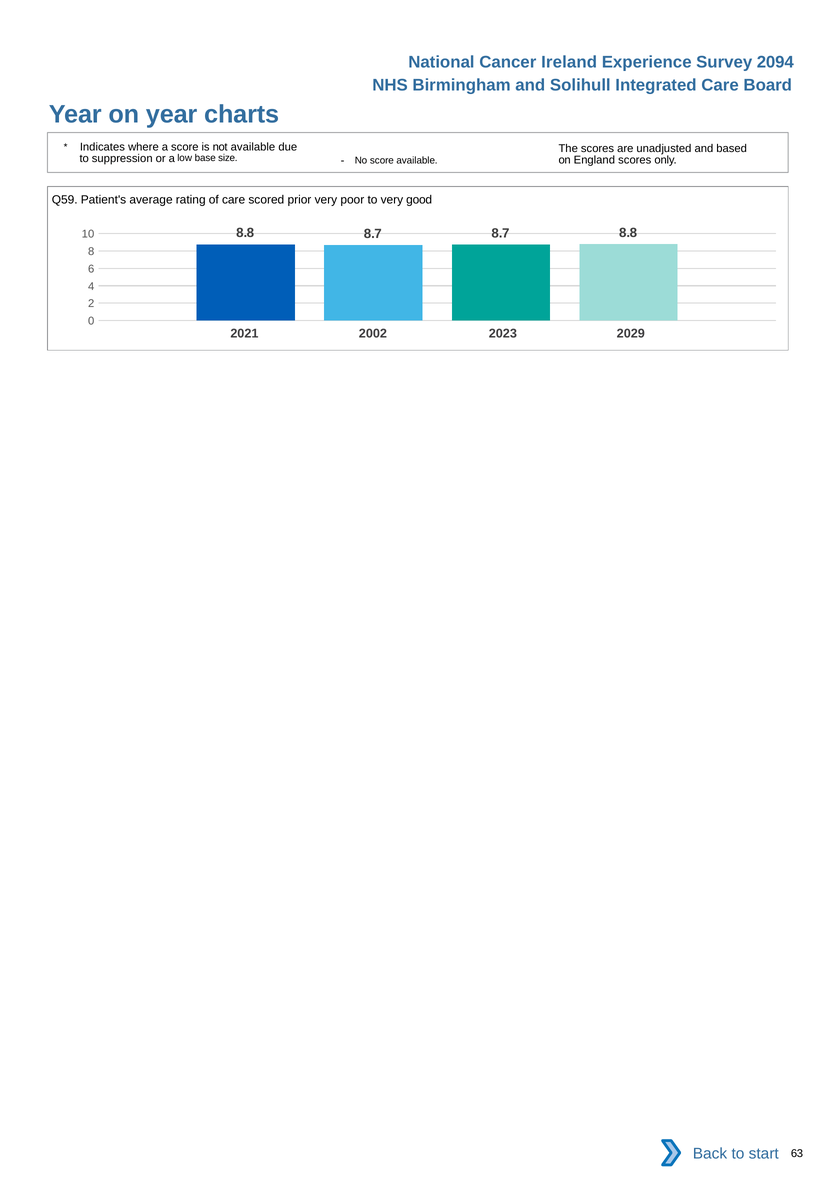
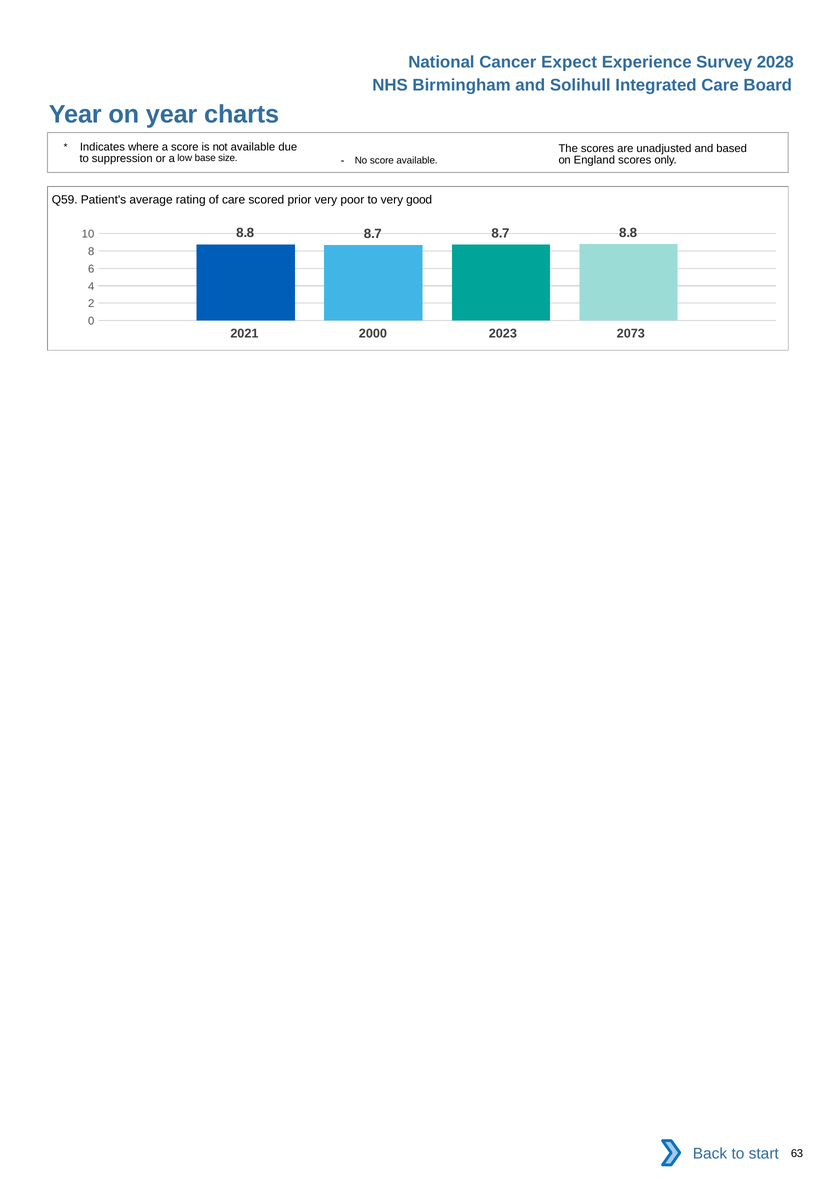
Ireland: Ireland -> Expect
2094: 2094 -> 2028
2002: 2002 -> 2000
2029: 2029 -> 2073
